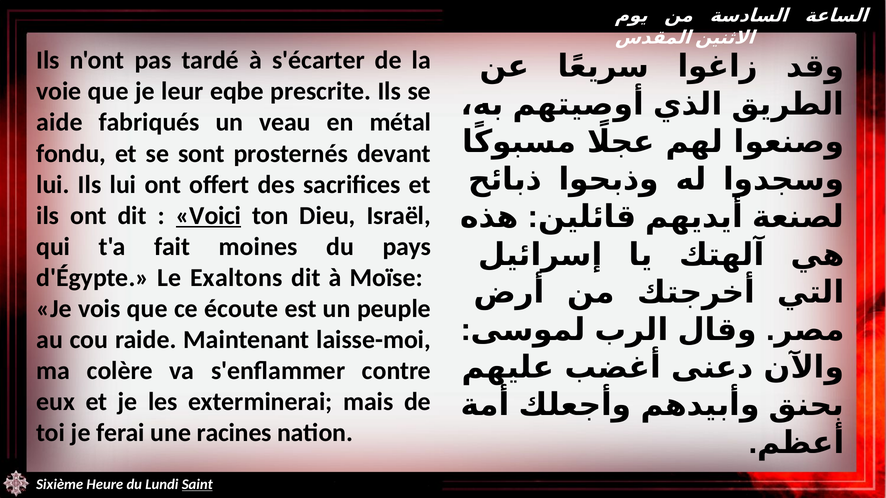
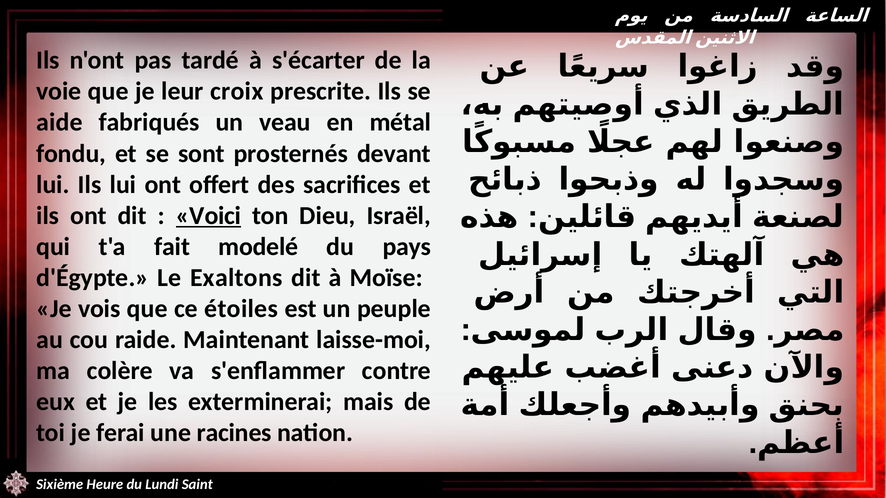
eqbe: eqbe -> croix
moines: moines -> modelé
écoute: écoute -> étoiles
Saint underline: present -> none
